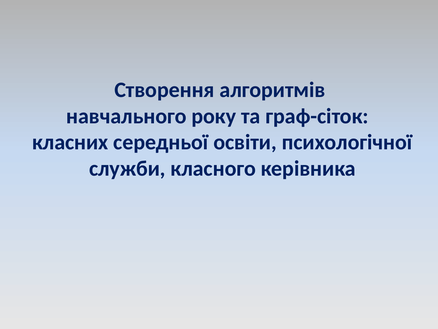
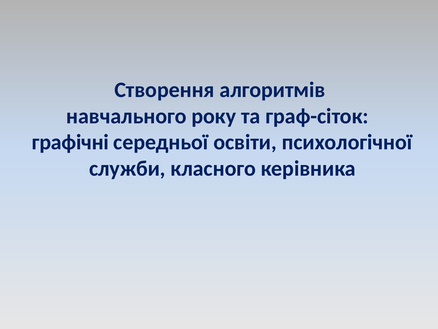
класних: класних -> графічні
